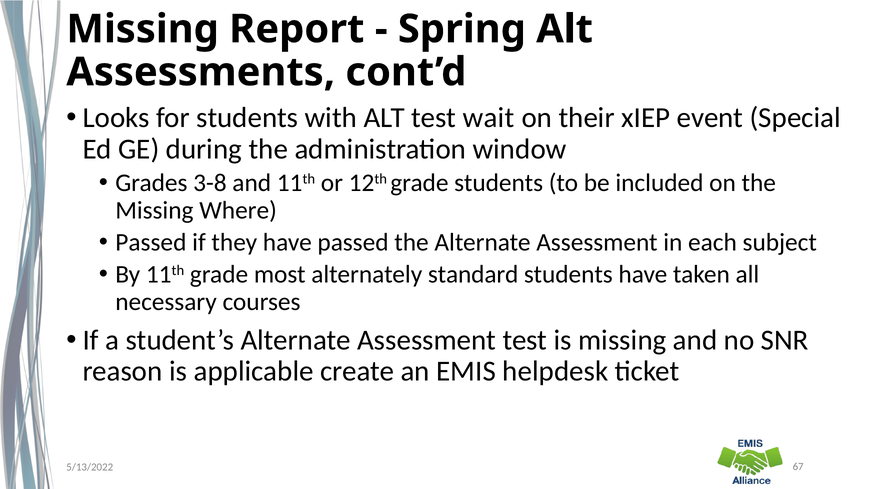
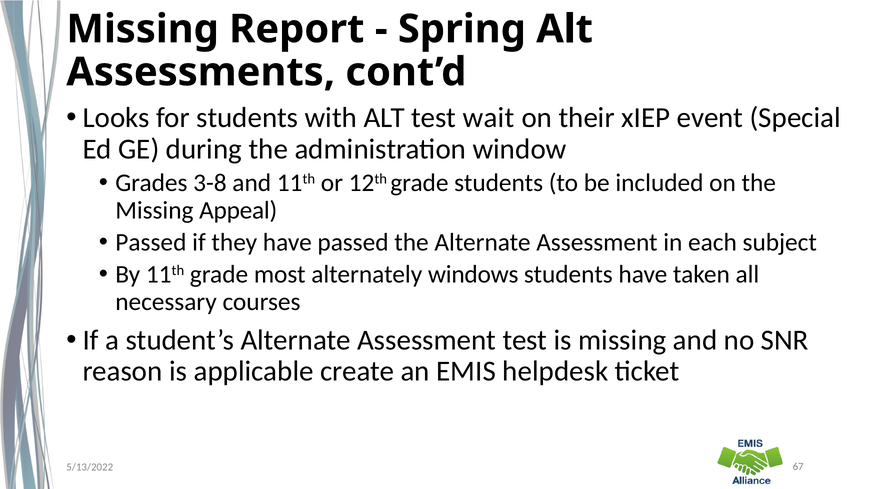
Where: Where -> Appeal
standard: standard -> windows
